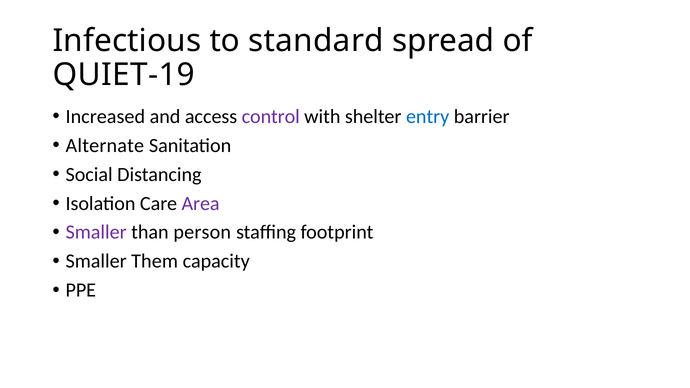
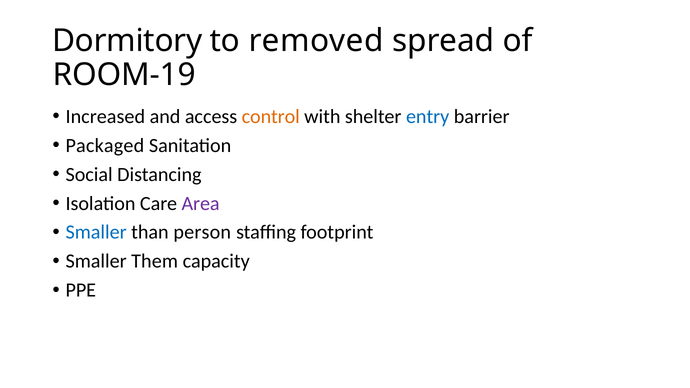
Infectious: Infectious -> Dormitory
standard: standard -> removed
QUIET-19: QUIET-19 -> ROOM-19
control colour: purple -> orange
Alternate: Alternate -> Packaged
Smaller at (96, 232) colour: purple -> blue
